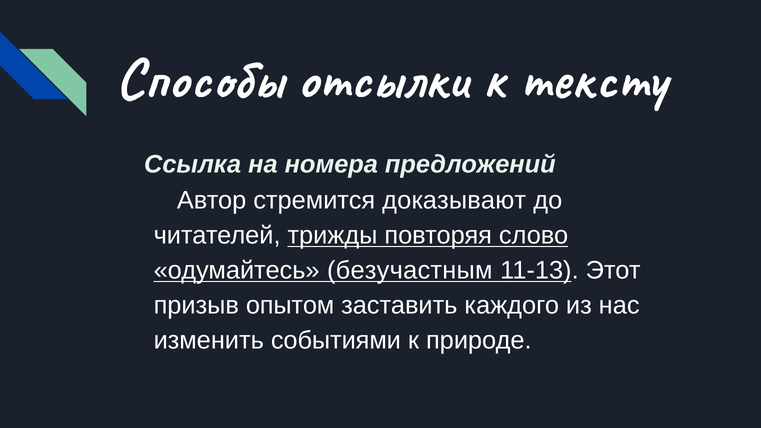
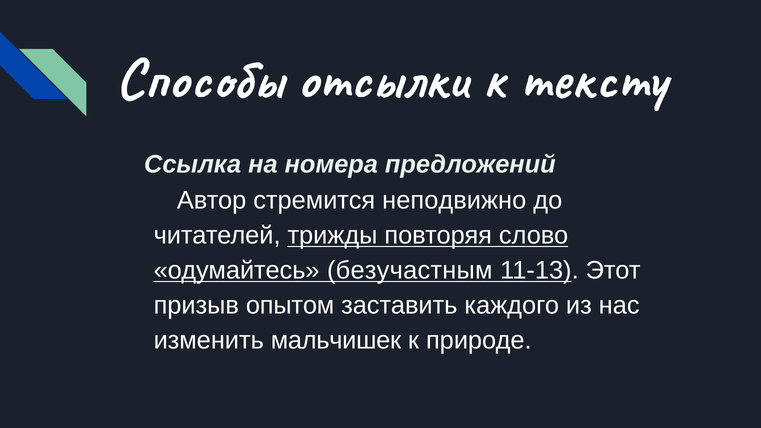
доказывают: доказывают -> неподвижно
событиями: событиями -> мальчишек
